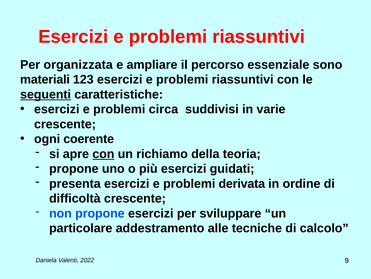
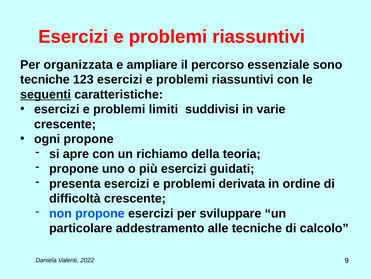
materiali at (45, 79): materiali -> tecniche
circa: circa -> limiti
ogni coerente: coerente -> propone
con at (103, 154) underline: present -> none
